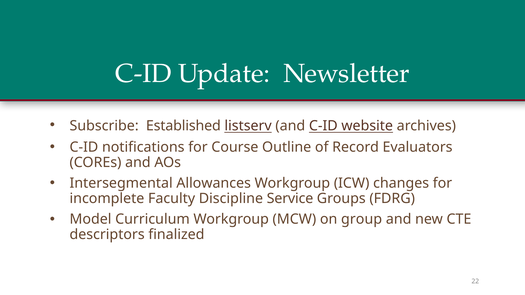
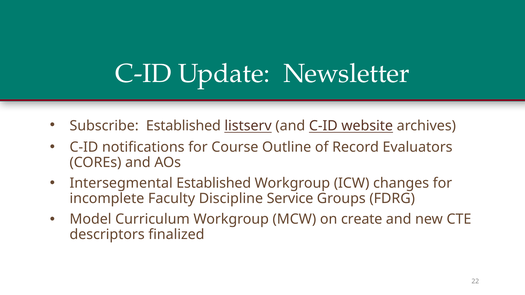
Intersegmental Allowances: Allowances -> Established
group: group -> create
